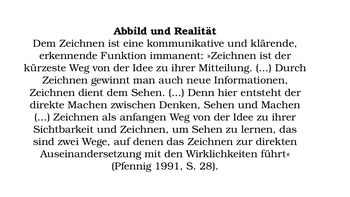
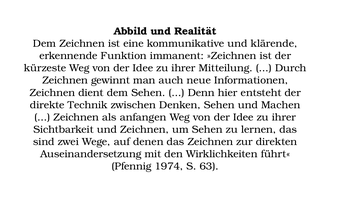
direkte Machen: Machen -> Technik
1991: 1991 -> 1974
28: 28 -> 63
